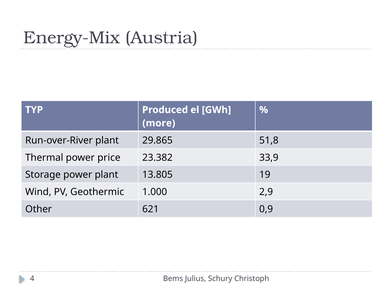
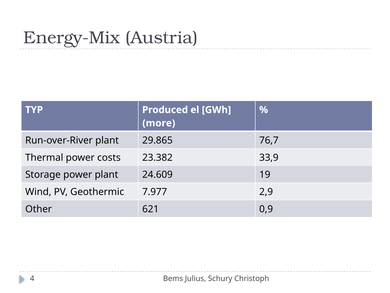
51,8: 51,8 -> 76,7
price: price -> costs
13.805: 13.805 -> 24.609
1.000: 1.000 -> 7.977
